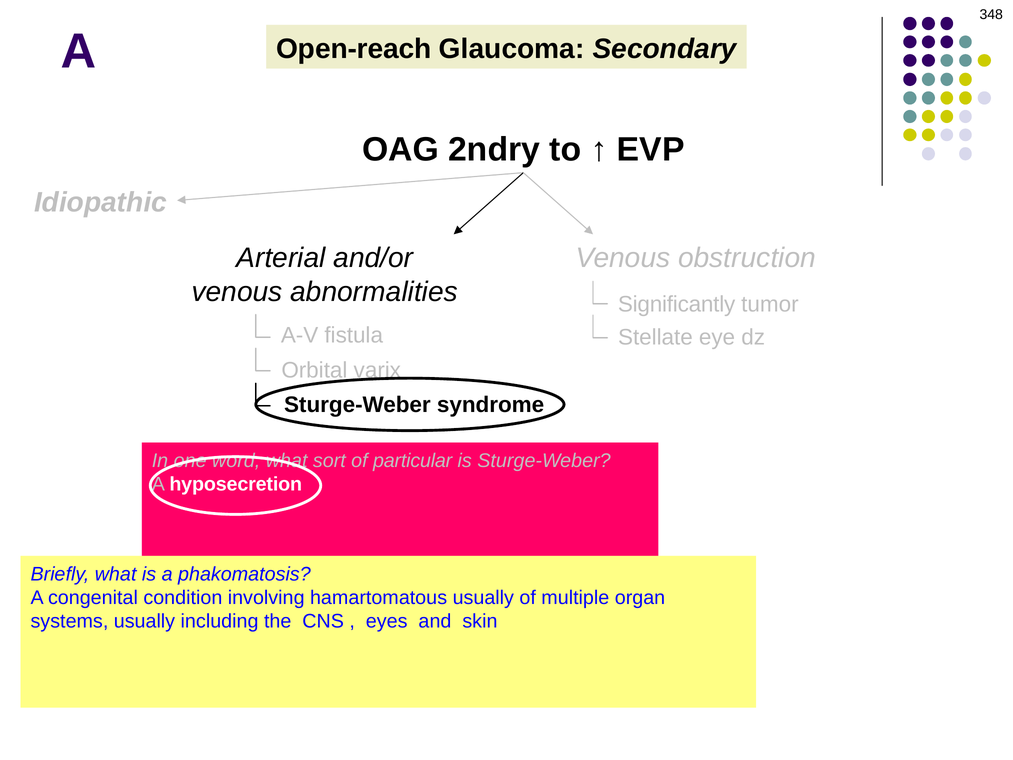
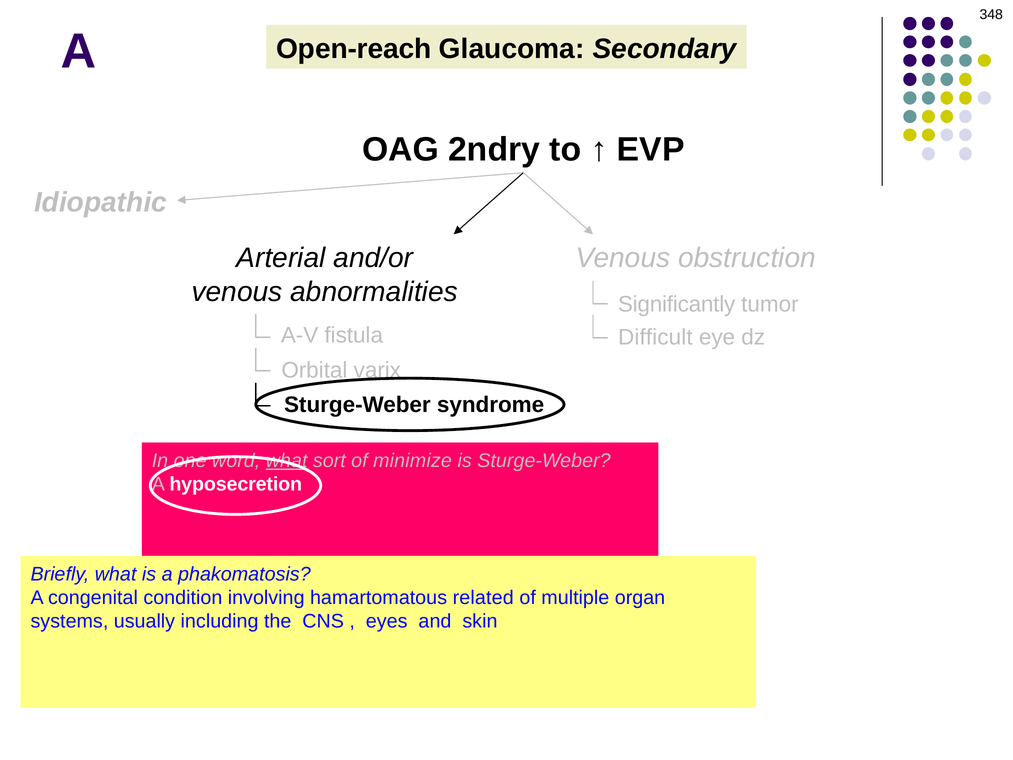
Stellate: Stellate -> Difficult
what at (287, 461) underline: none -> present
particular: particular -> minimize
hamartomatous usually: usually -> related
